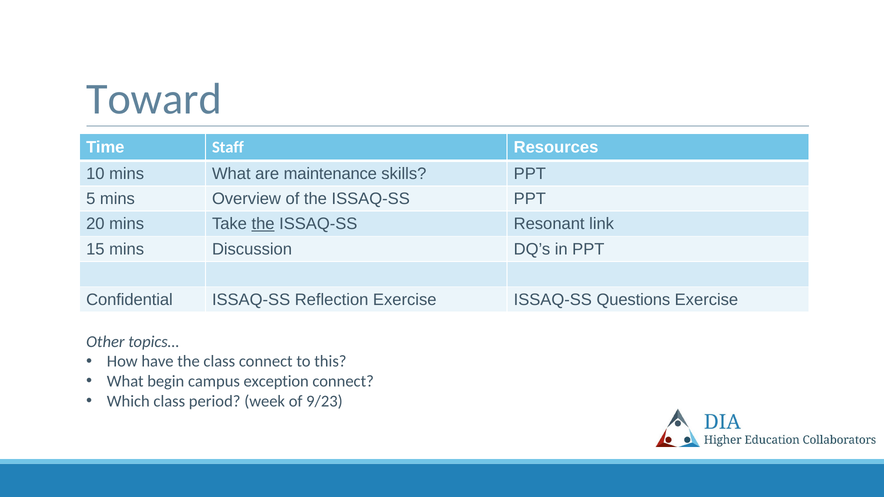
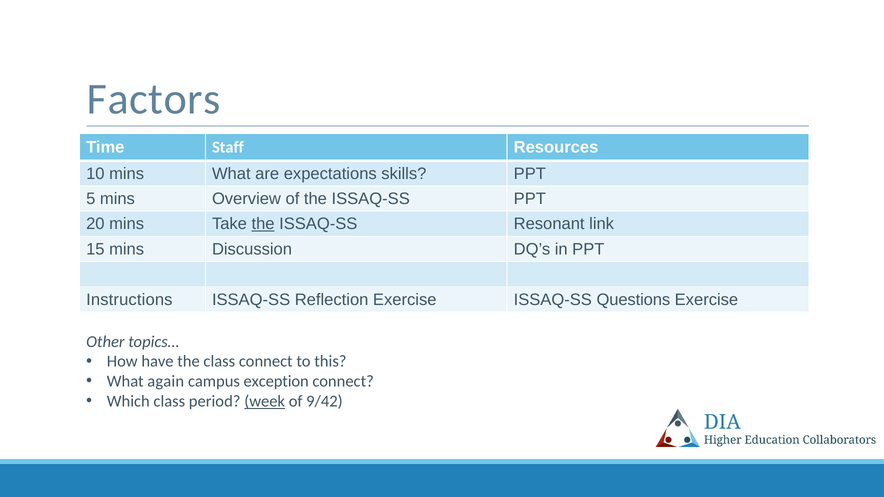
Toward: Toward -> Factors
maintenance: maintenance -> expectations
Confidential: Confidential -> Instructions
begin: begin -> again
week underline: none -> present
9/23: 9/23 -> 9/42
